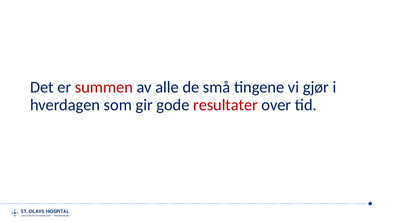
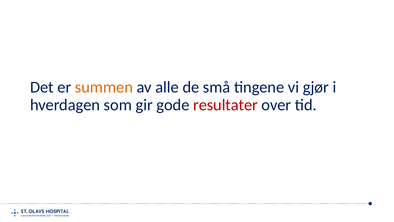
summen colour: red -> orange
